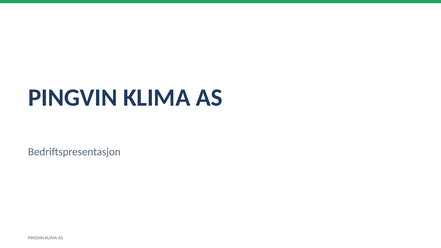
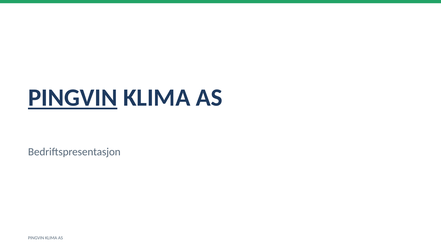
PINGVIN at (73, 98) underline: none -> present
